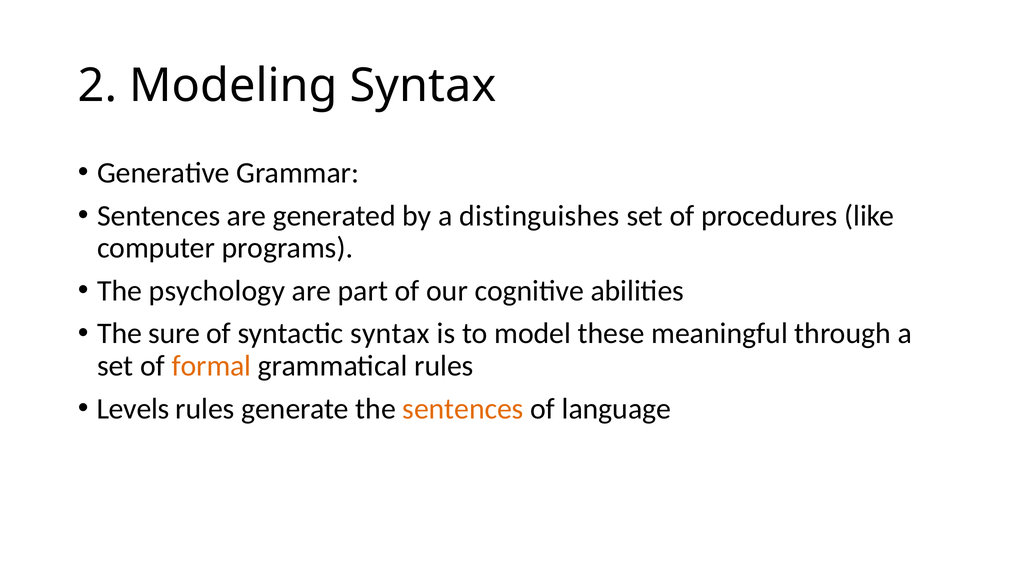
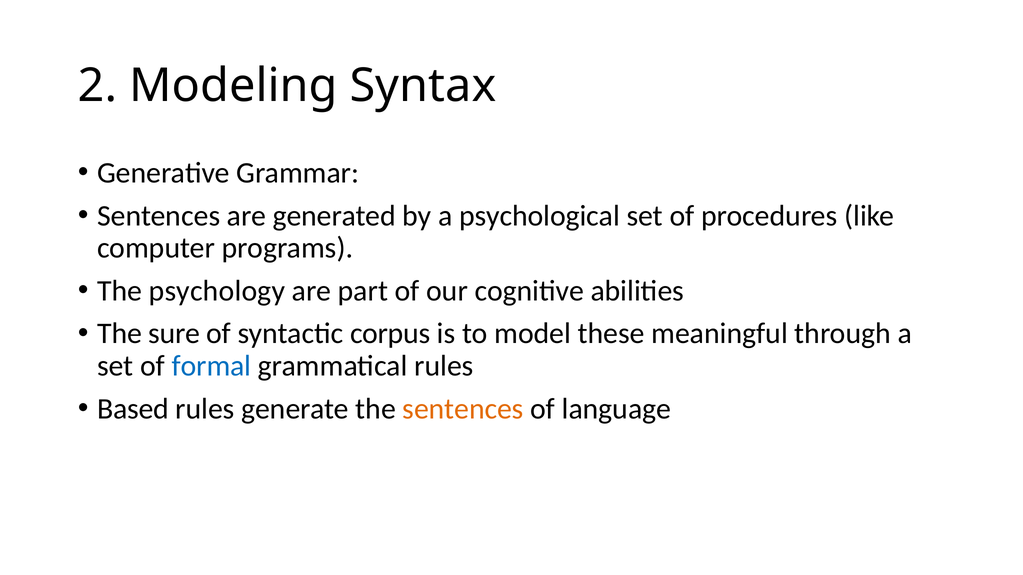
distinguishes: distinguishes -> psychological
syntactic syntax: syntax -> corpus
formal colour: orange -> blue
Levels: Levels -> Based
